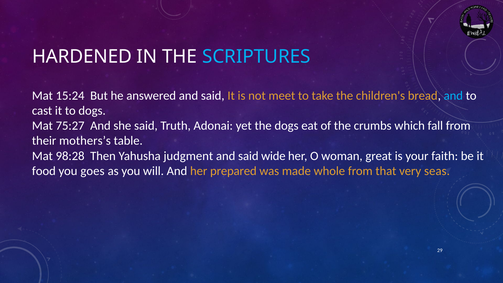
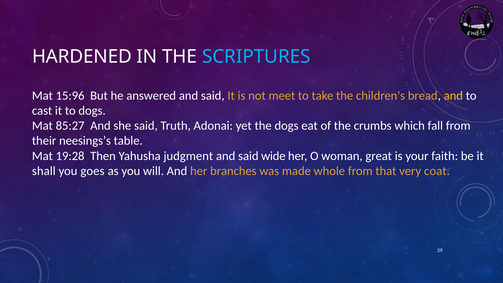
15:24: 15:24 -> 15:96
and at (453, 96) colour: light blue -> yellow
75:27: 75:27 -> 85:27
mothers’s: mothers’s -> neesings’s
98:28: 98:28 -> 19:28
food: food -> shall
prepared: prepared -> branches
seas: seas -> coat
